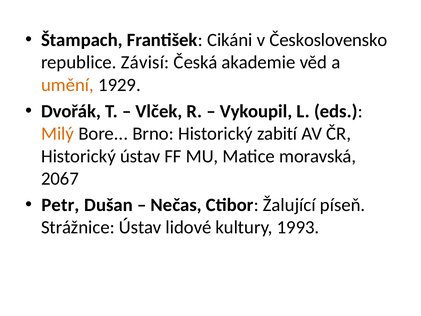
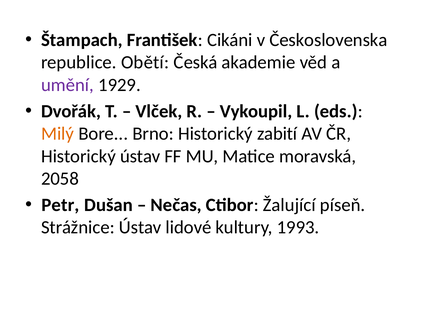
Československo: Československo -> Československa
Závisí: Závisí -> Obětí
umění colour: orange -> purple
2067: 2067 -> 2058
